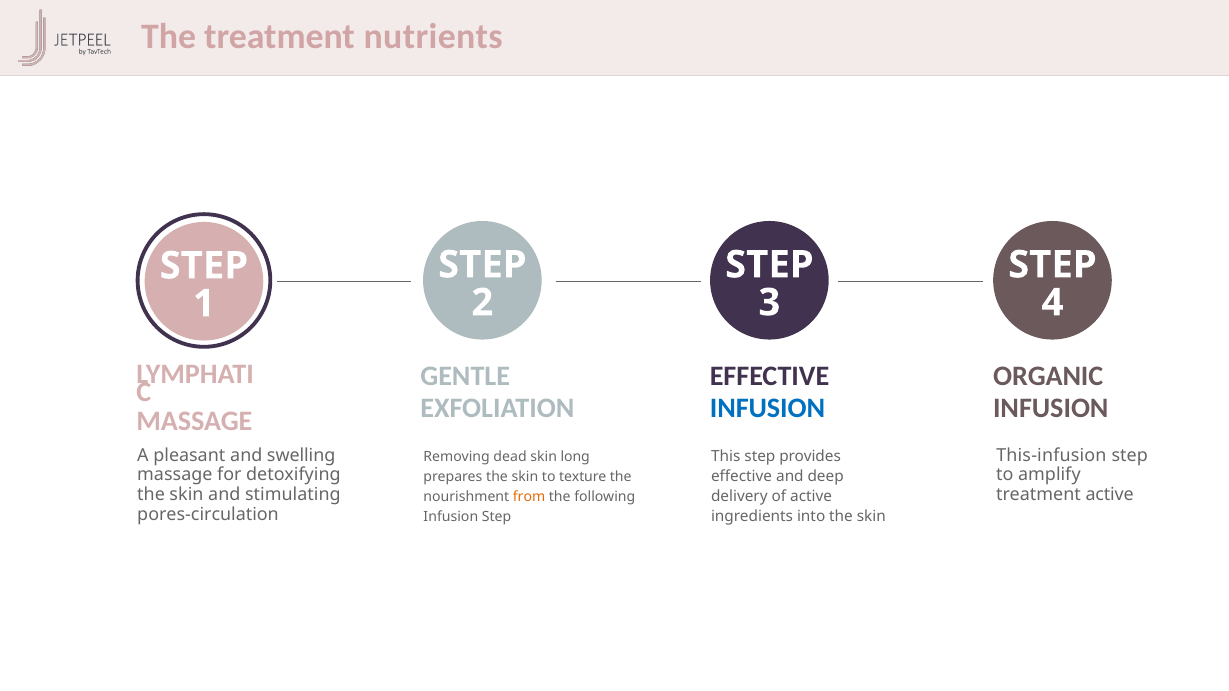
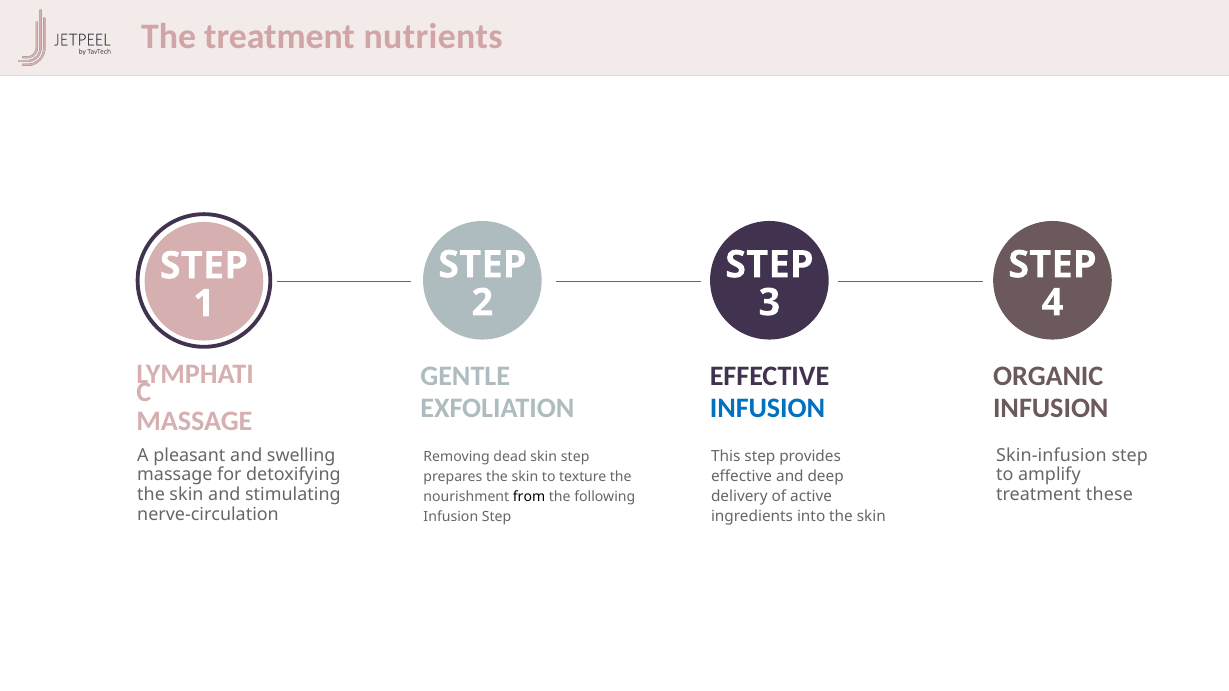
This-infusion: This-infusion -> Skin-infusion
skin long: long -> step
treatment active: active -> these
from colour: orange -> black
pores-circulation: pores-circulation -> nerve-circulation
